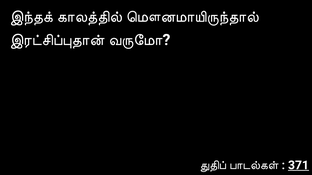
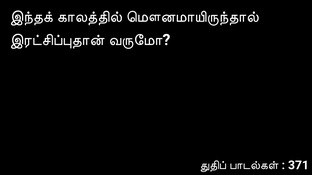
371 underline: present -> none
